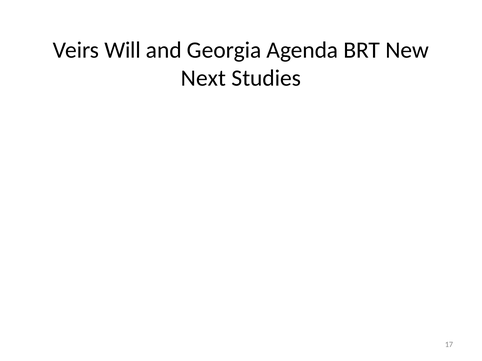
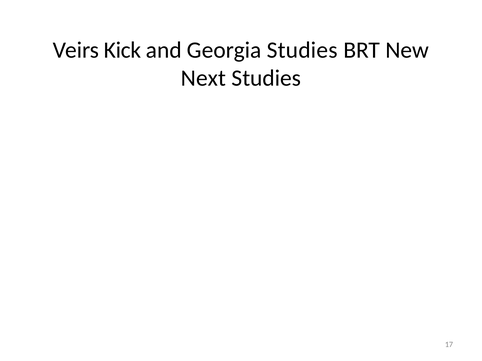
Will: Will -> Kick
Georgia Agenda: Agenda -> Studies
